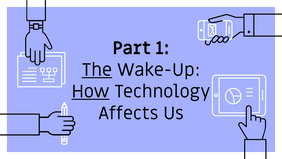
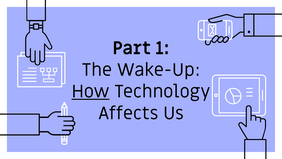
The underline: present -> none
